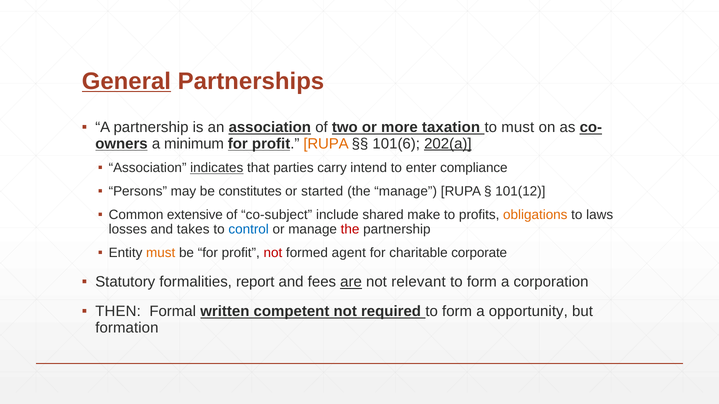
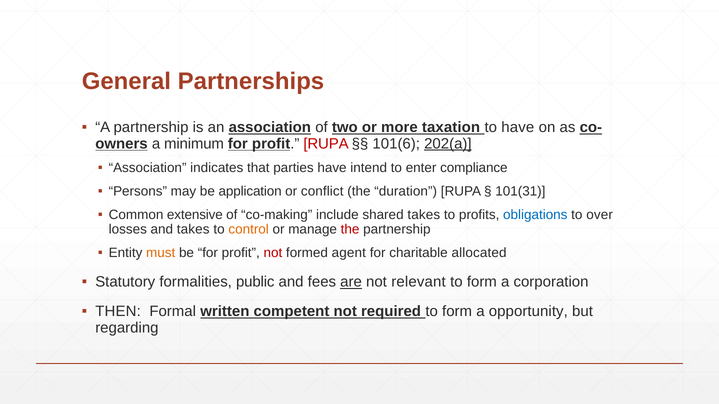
General underline: present -> none
to must: must -> have
RUPA at (326, 144) colour: orange -> red
indicates underline: present -> none
parties carry: carry -> have
constitutes: constitutes -> application
started: started -> conflict
the manage: manage -> duration
101(12: 101(12 -> 101(31
co-subject: co-subject -> co-making
shared make: make -> takes
obligations colour: orange -> blue
laws: laws -> over
control colour: blue -> orange
corporate: corporate -> allocated
report: report -> public
formation: formation -> regarding
